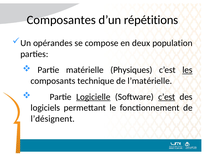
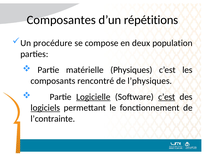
opérandes: opérandes -> procédure
les underline: present -> none
technique: technique -> rencontré
l’matérielle: l’matérielle -> l’physiques
logiciels underline: none -> present
l’désignent: l’désignent -> l’contrainte
